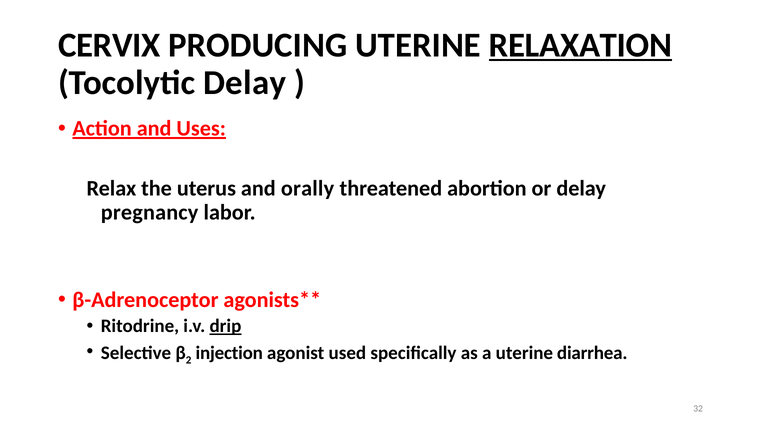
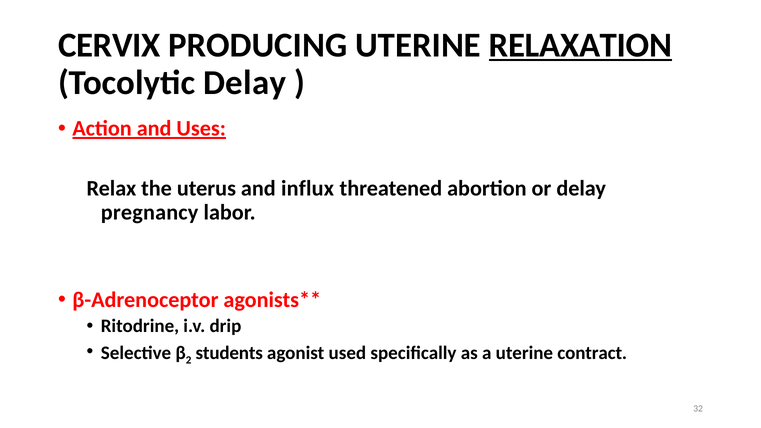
orally: orally -> influx
drip underline: present -> none
injection: injection -> students
diarrhea: diarrhea -> contract
